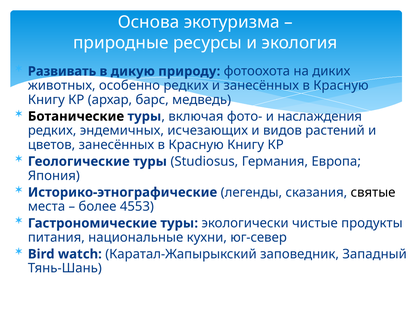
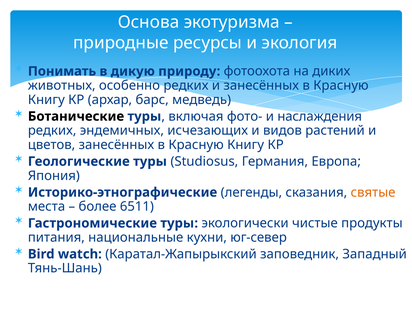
Развивать: Развивать -> Понимать
святые colour: black -> orange
4553: 4553 -> 6511
